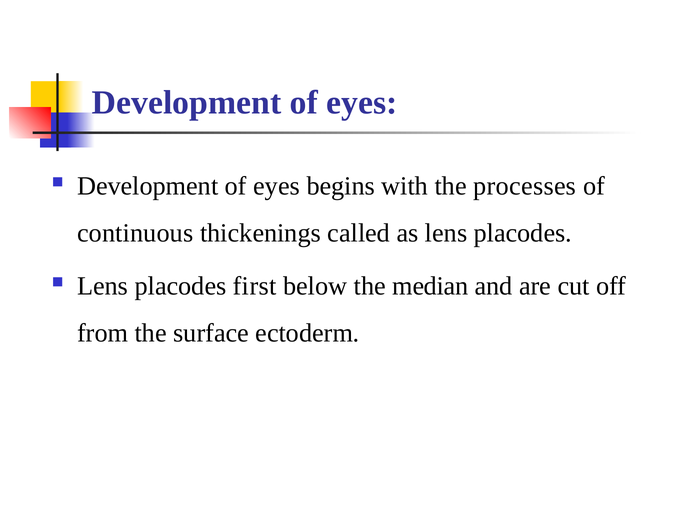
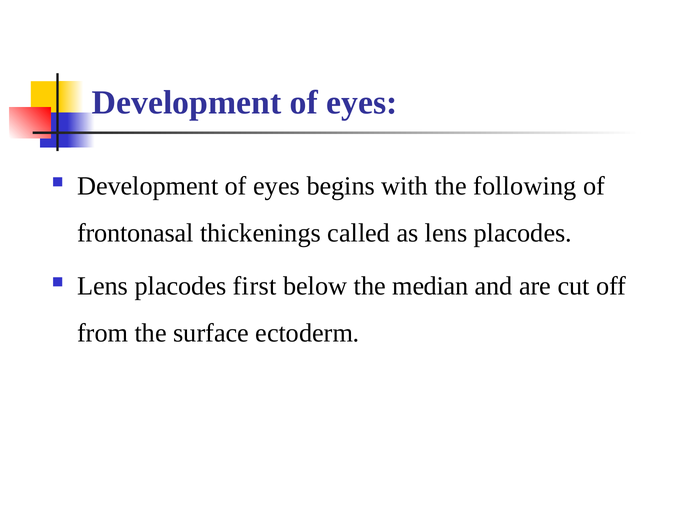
processes: processes -> following
continuous: continuous -> frontonasal
